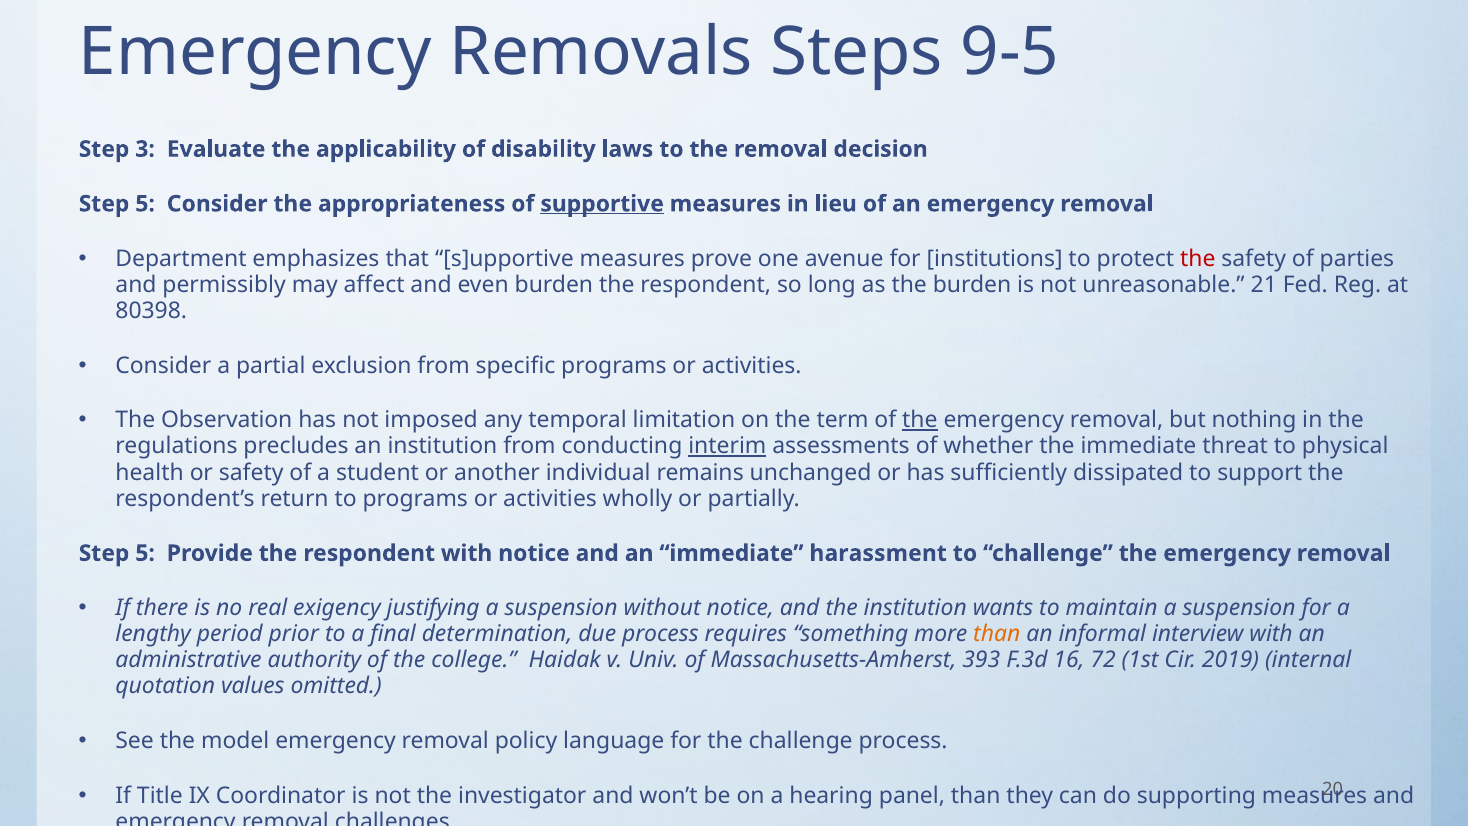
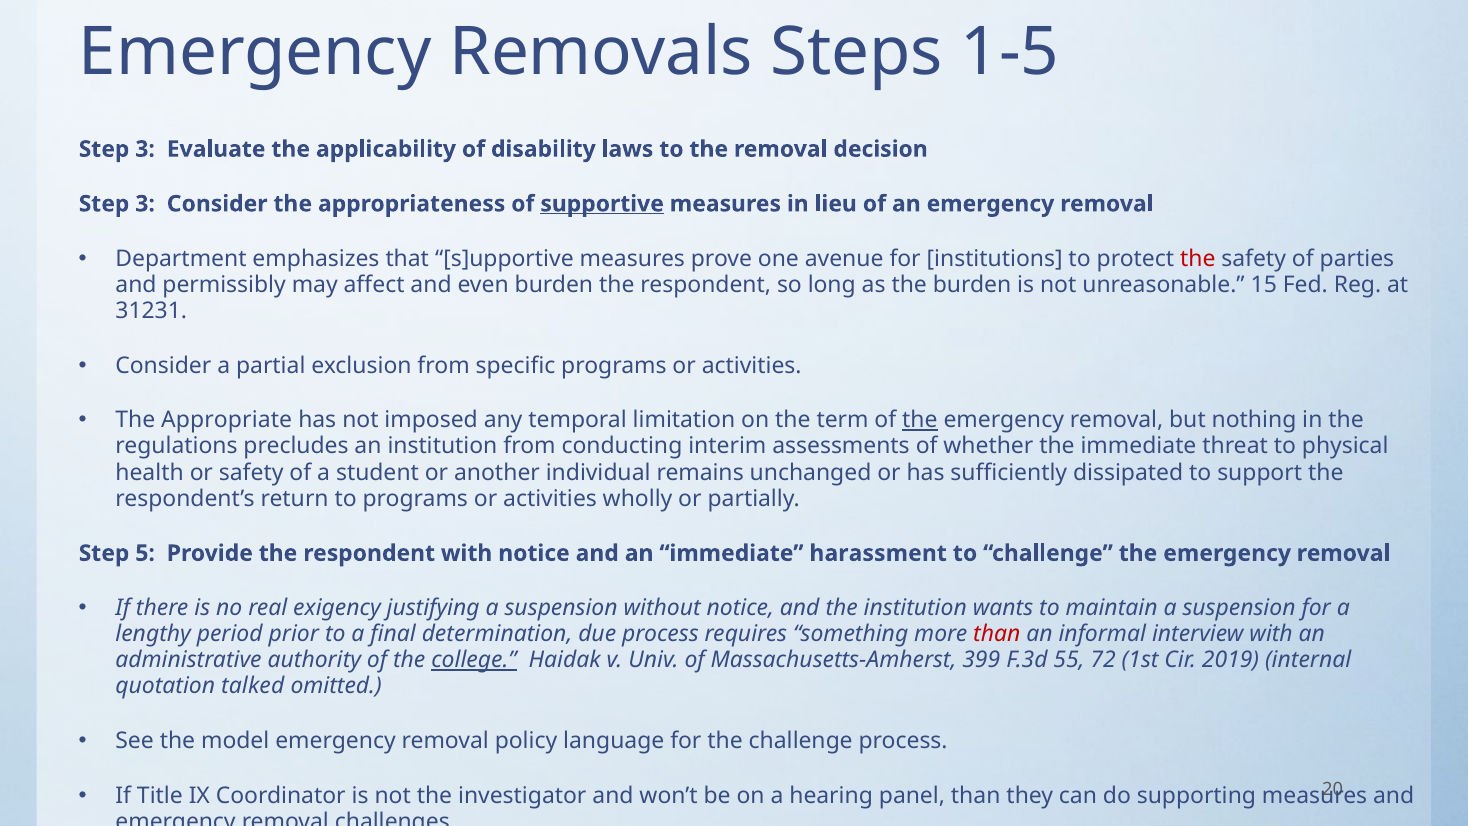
9-5: 9-5 -> 1-5
5 at (145, 204): 5 -> 3
21: 21 -> 15
80398: 80398 -> 31231
Observation: Observation -> Appropriate
interim underline: present -> none
than at (997, 634) colour: orange -> red
college underline: none -> present
393: 393 -> 399
16: 16 -> 55
values: values -> talked
